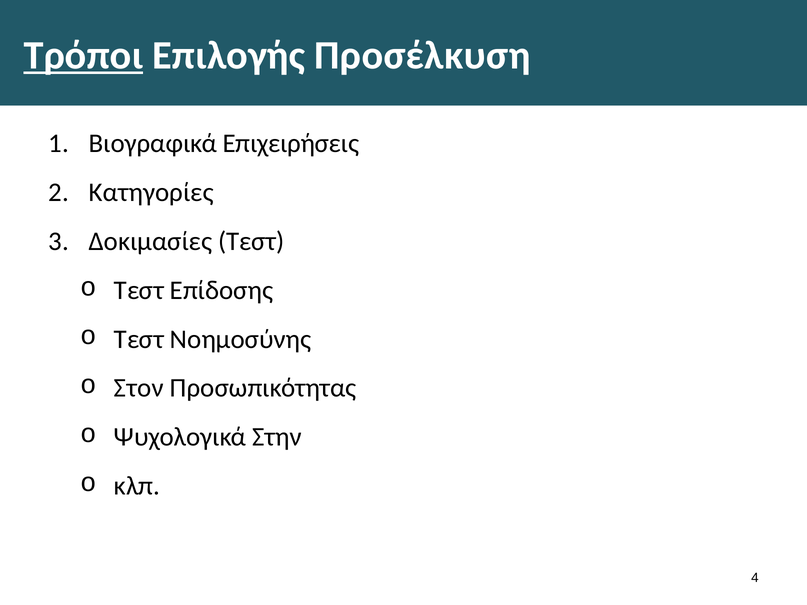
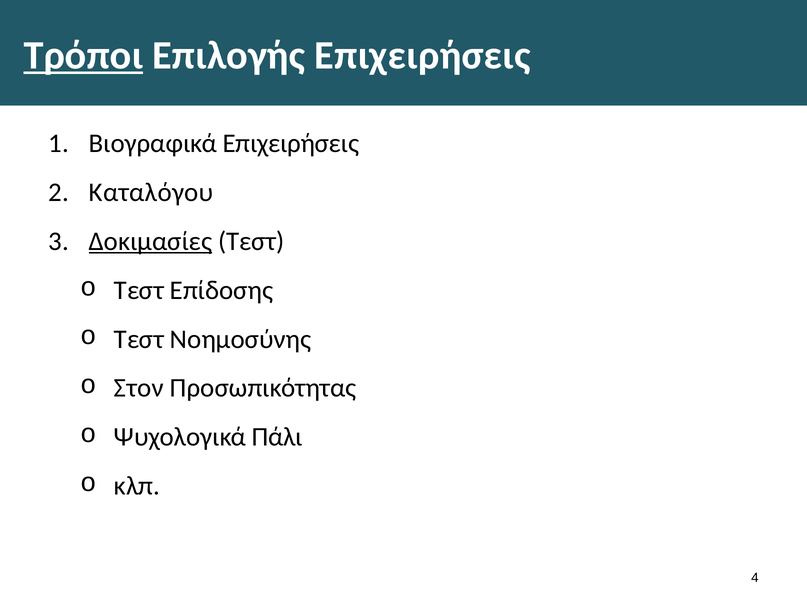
Επιλογής Προσέλκυση: Προσέλκυση -> Επιχειρήσεις
Κατηγορίες: Κατηγορίες -> Καταλόγου
Δοκιμασίες underline: none -> present
Στην: Στην -> Πάλι
